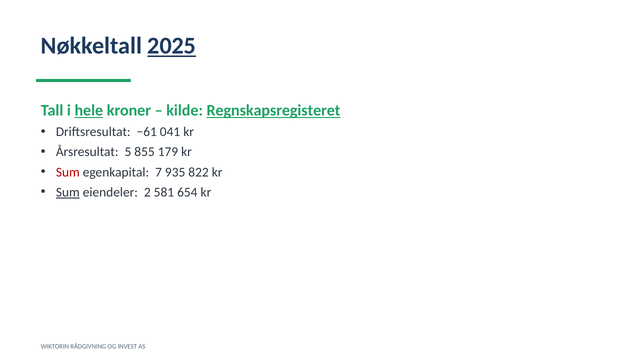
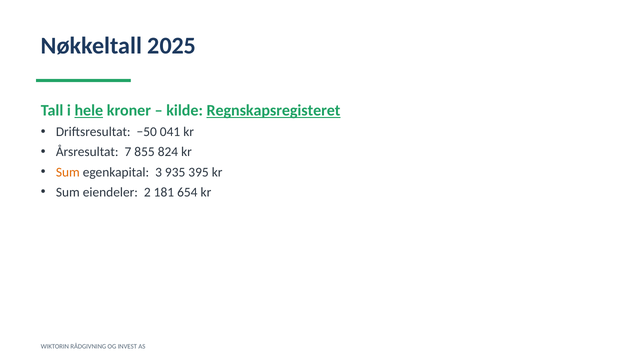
2025 underline: present -> none
−61: −61 -> −50
5: 5 -> 7
179: 179 -> 824
Sum at (68, 172) colour: red -> orange
7: 7 -> 3
822: 822 -> 395
Sum at (68, 192) underline: present -> none
581: 581 -> 181
